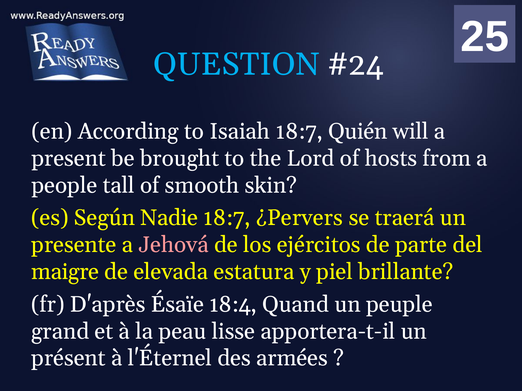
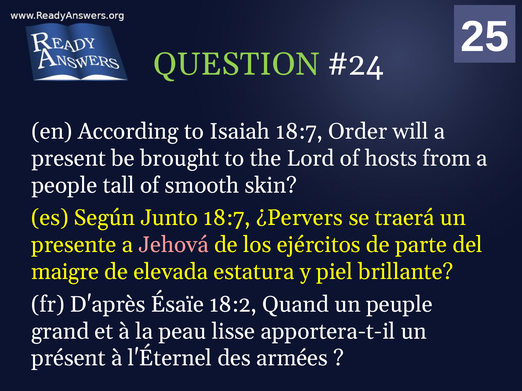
QUESTION colour: light blue -> light green
Quién: Quién -> Order
Nadie: Nadie -> Junto
18:4: 18:4 -> 18:2
